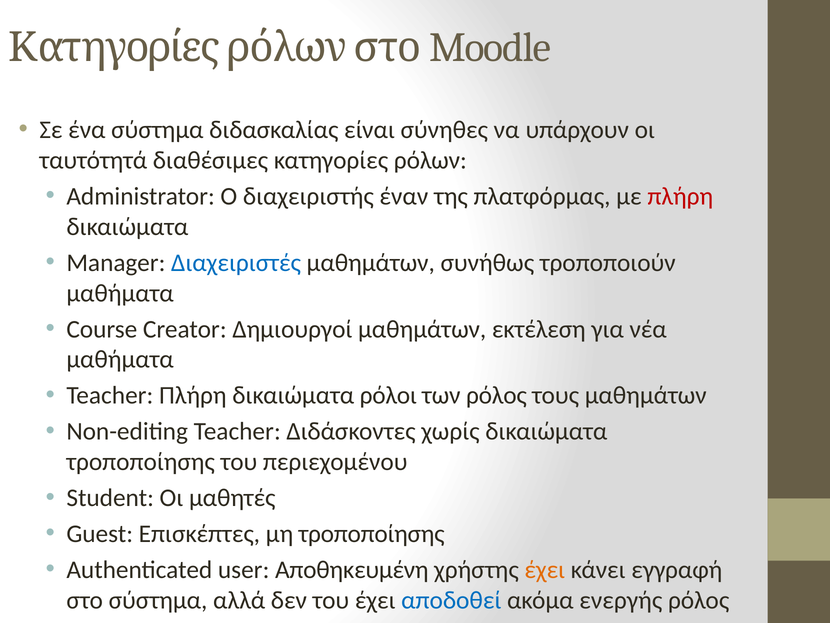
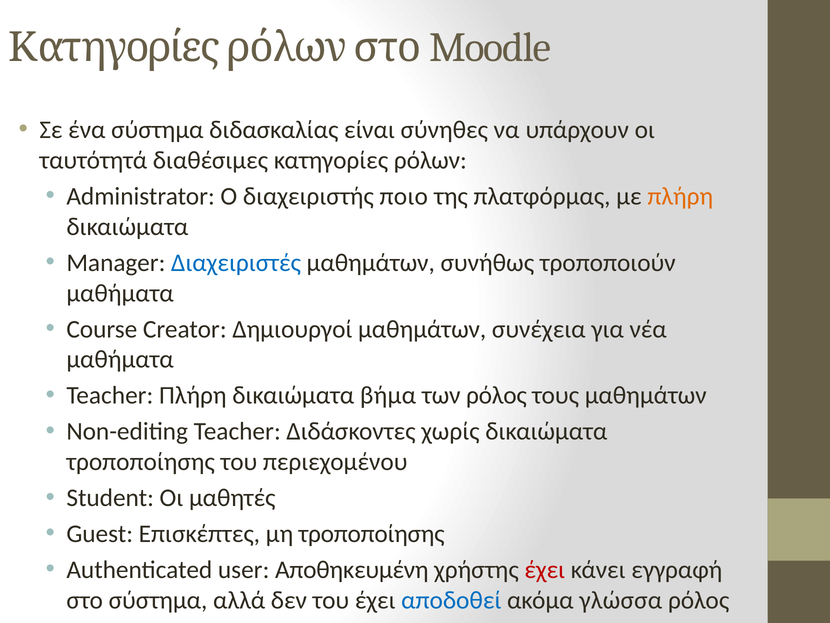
έναν: έναν -> ποιο
πλήρη at (680, 196) colour: red -> orange
εκτέλεση: εκτέλεση -> συνέχεια
ρόλοι: ρόλοι -> βήμα
έχει at (545, 569) colour: orange -> red
ενεργής: ενεργής -> γλώσσα
